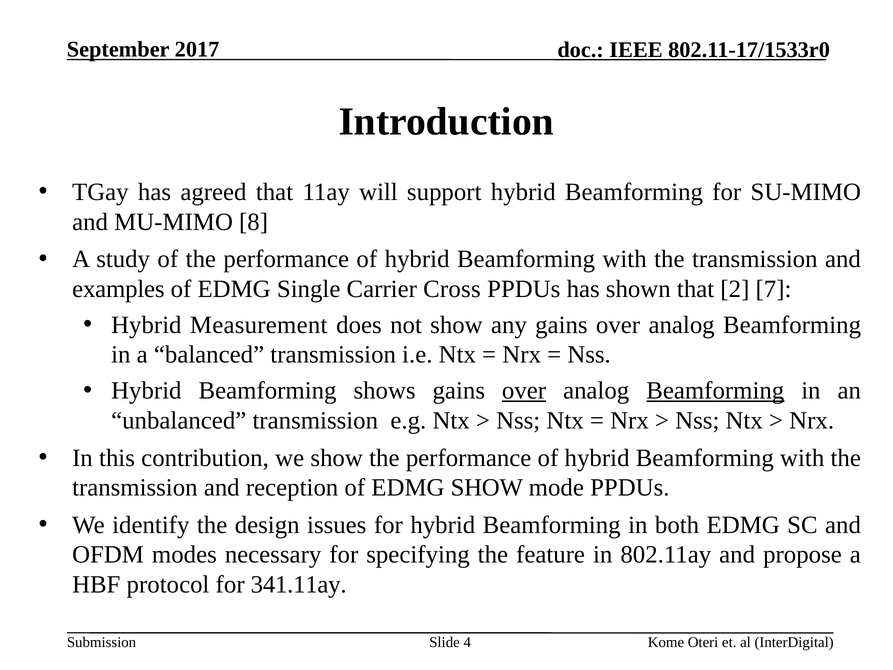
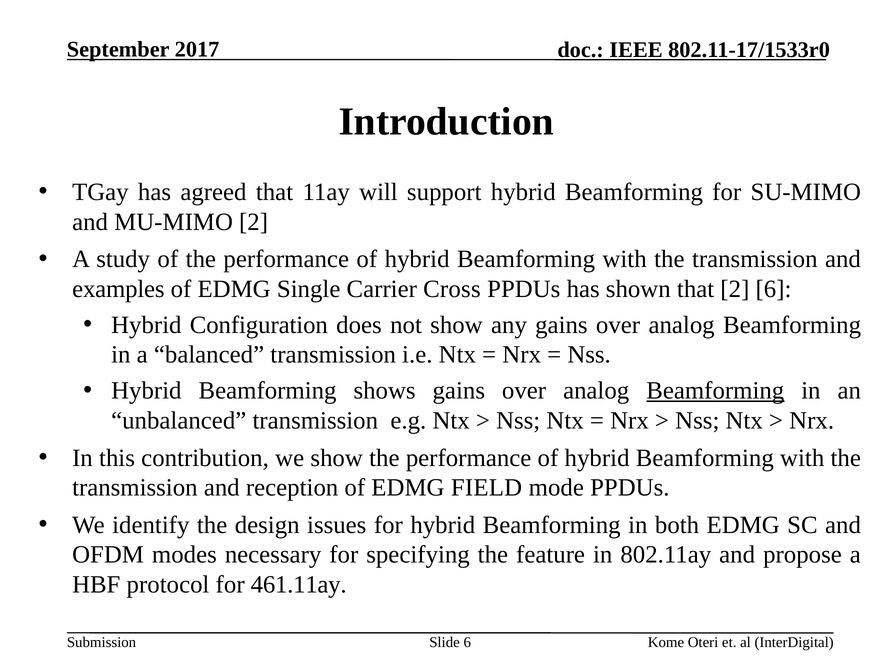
MU-MIMO 8: 8 -> 2
2 7: 7 -> 6
Measurement: Measurement -> Configuration
over at (524, 391) underline: present -> none
EDMG SHOW: SHOW -> FIELD
341.11ay: 341.11ay -> 461.11ay
Slide 4: 4 -> 6
